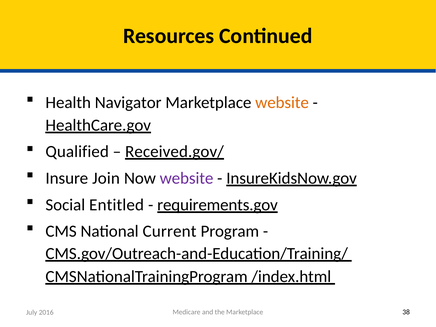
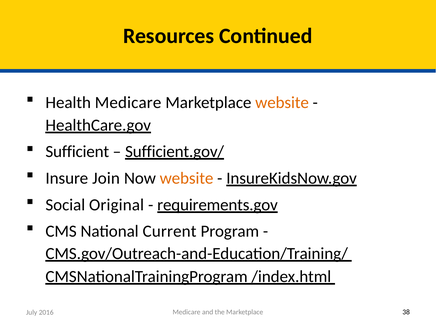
Health Navigator: Navigator -> Medicare
Qualified: Qualified -> Sufficient
Received.gov/: Received.gov/ -> Sufficient.gov/
website at (187, 178) colour: purple -> orange
Entitled: Entitled -> Original
